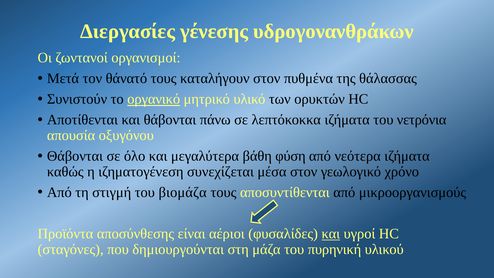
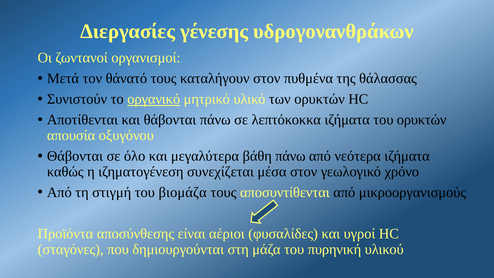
του νετρόνια: νετρόνια -> ορυκτών
βάθη φύση: φύση -> πάνω
και at (331, 234) underline: present -> none
